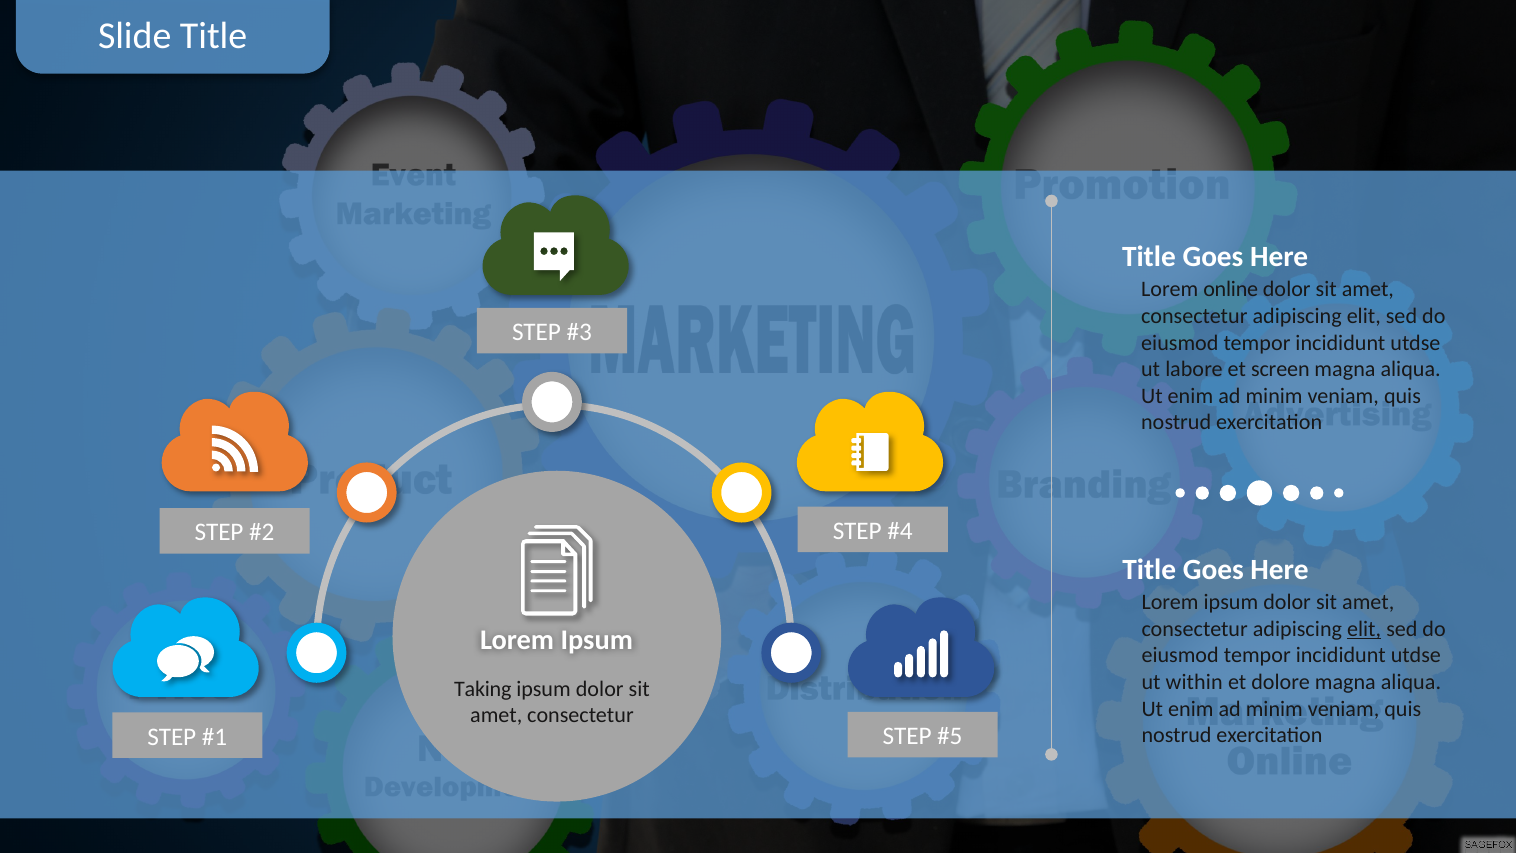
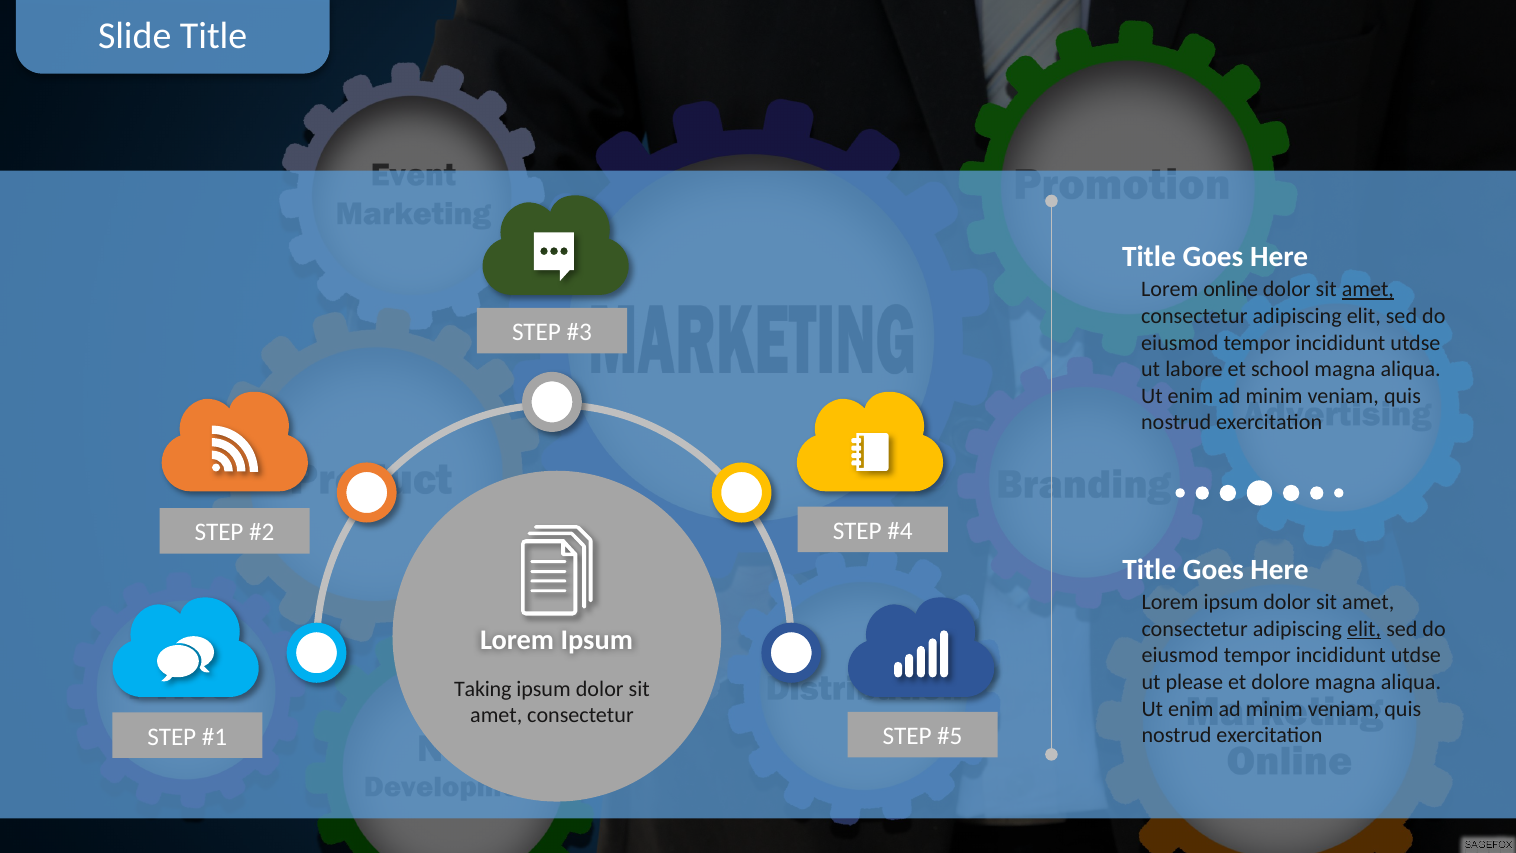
amet at (1368, 290) underline: none -> present
screen: screen -> school
within: within -> please
